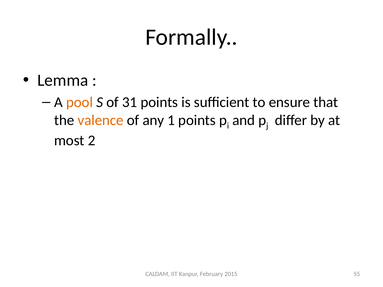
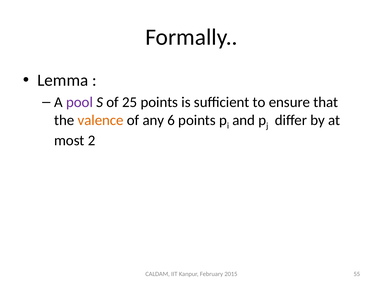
pool colour: orange -> purple
31: 31 -> 25
1: 1 -> 6
